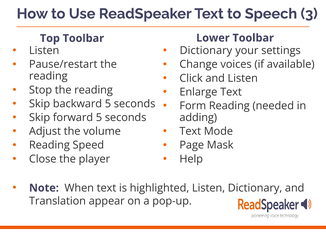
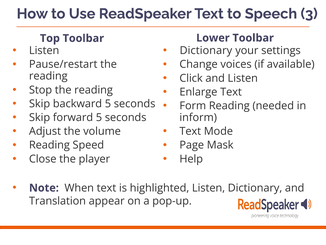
adding: adding -> inform
